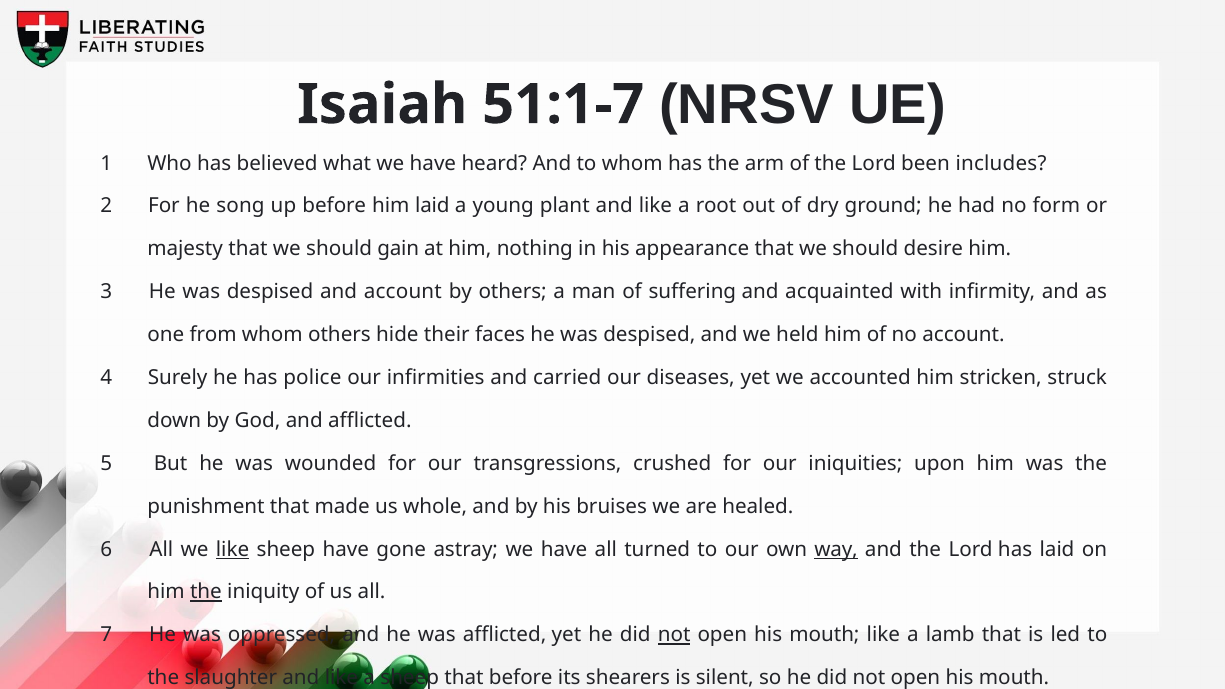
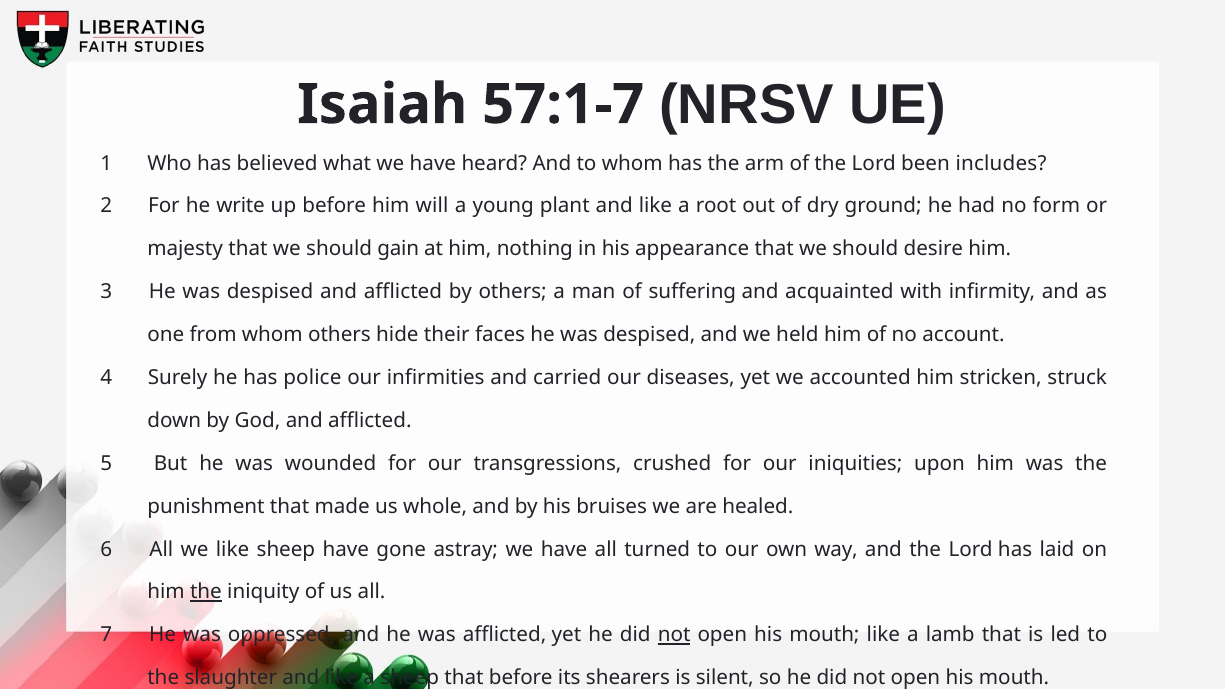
51:1-7: 51:1-7 -> 57:1-7
song: song -> write
him laid: laid -> will
despised and account: account -> afflicted
like at (233, 549) underline: present -> none
way underline: present -> none
